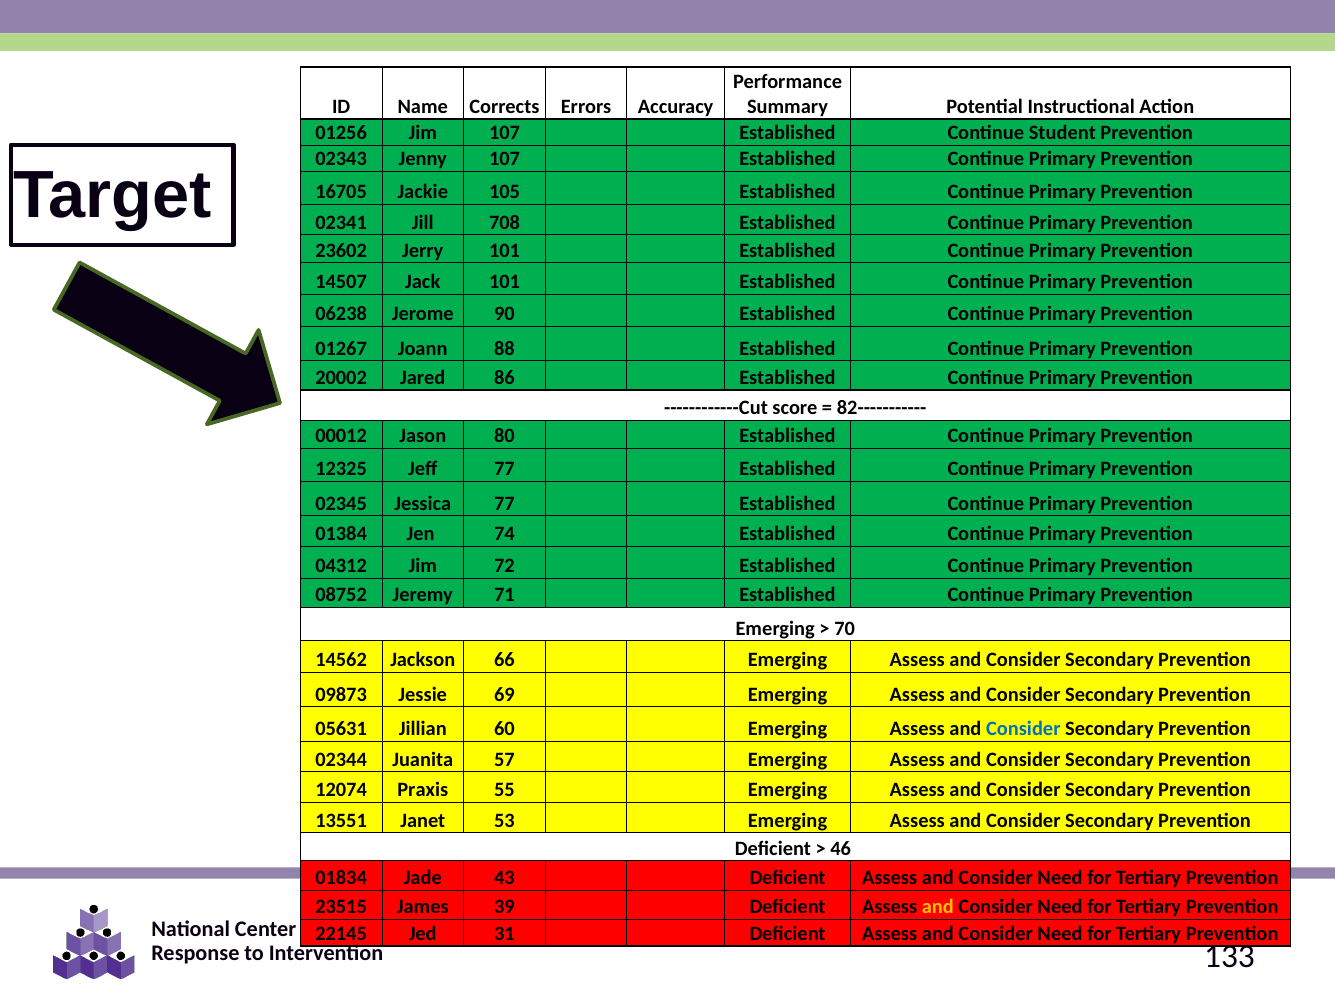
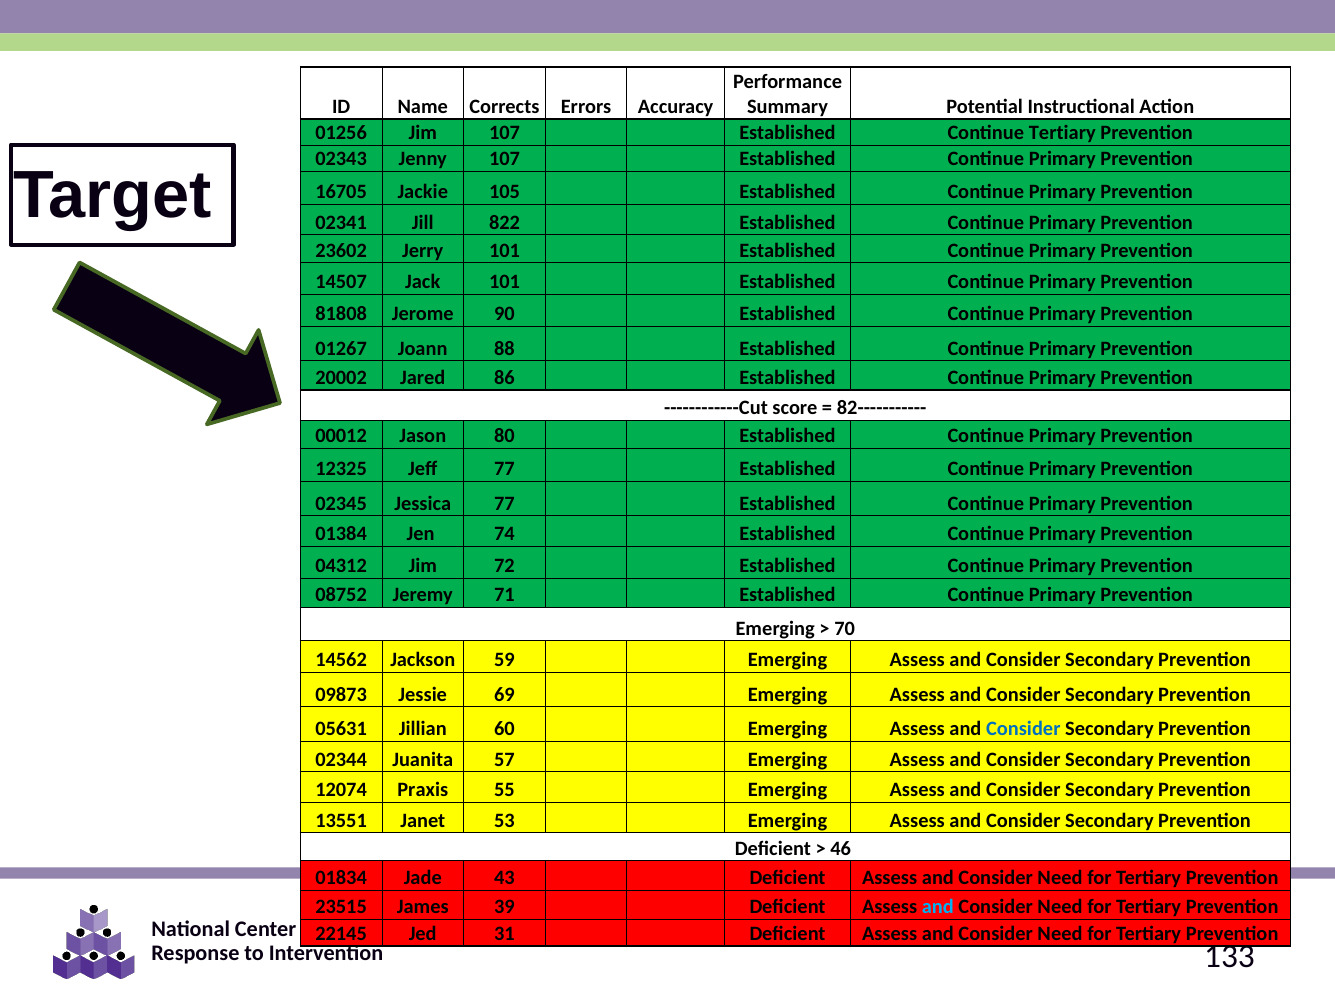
Continue Student: Student -> Tertiary
708: 708 -> 822
06238: 06238 -> 81808
66: 66 -> 59
and at (938, 907) colour: yellow -> light blue
